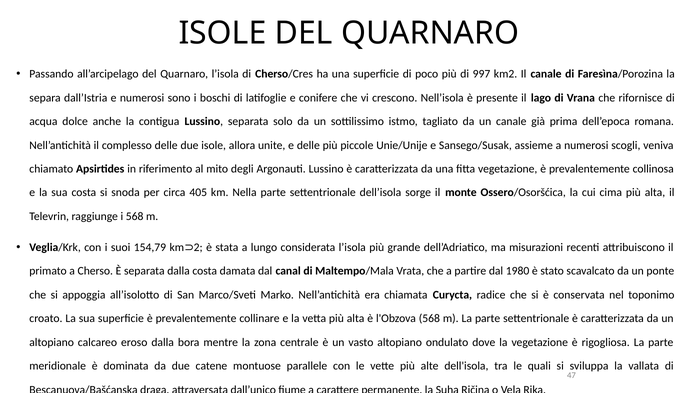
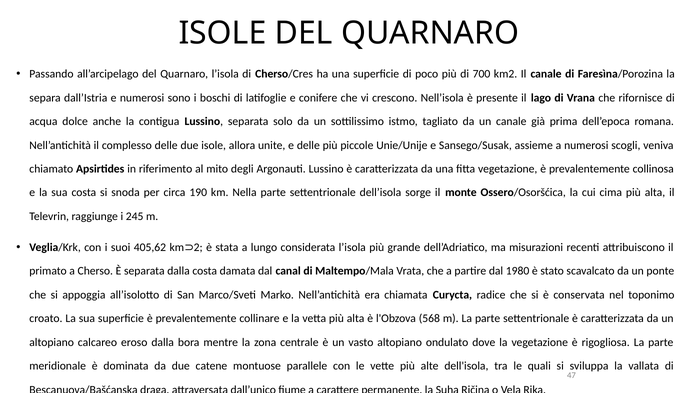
997: 997 -> 700
405: 405 -> 190
i 568: 568 -> 245
154,79: 154,79 -> 405,62
